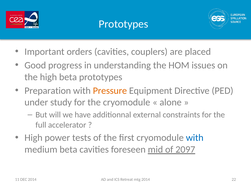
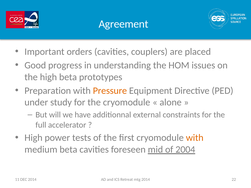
Prototypes at (124, 24): Prototypes -> Agreement
with at (195, 138) colour: blue -> orange
2097: 2097 -> 2004
